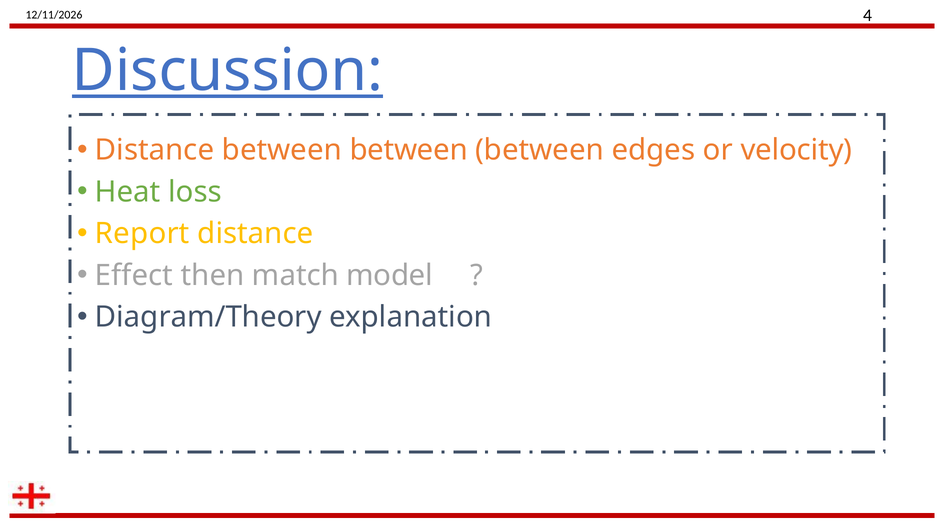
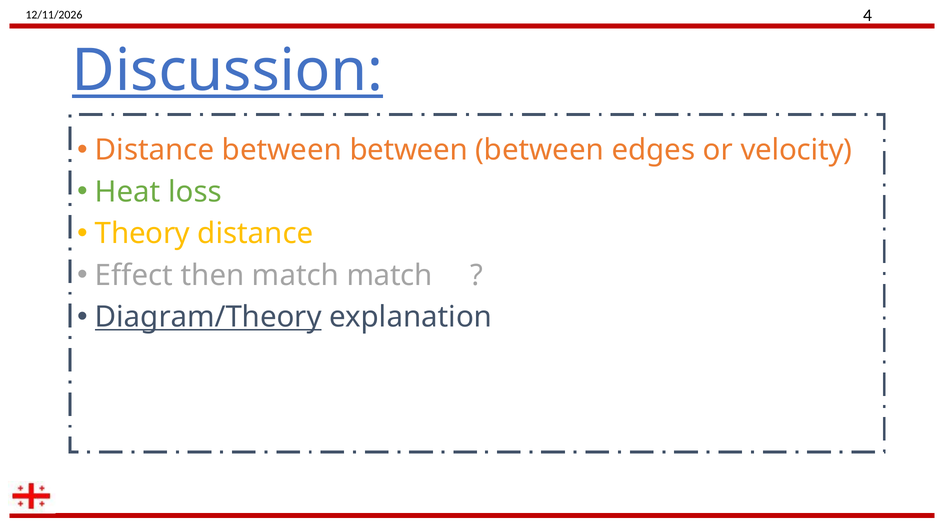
Report: Report -> Theory
match model: model -> match
Diagram/Theory underline: none -> present
